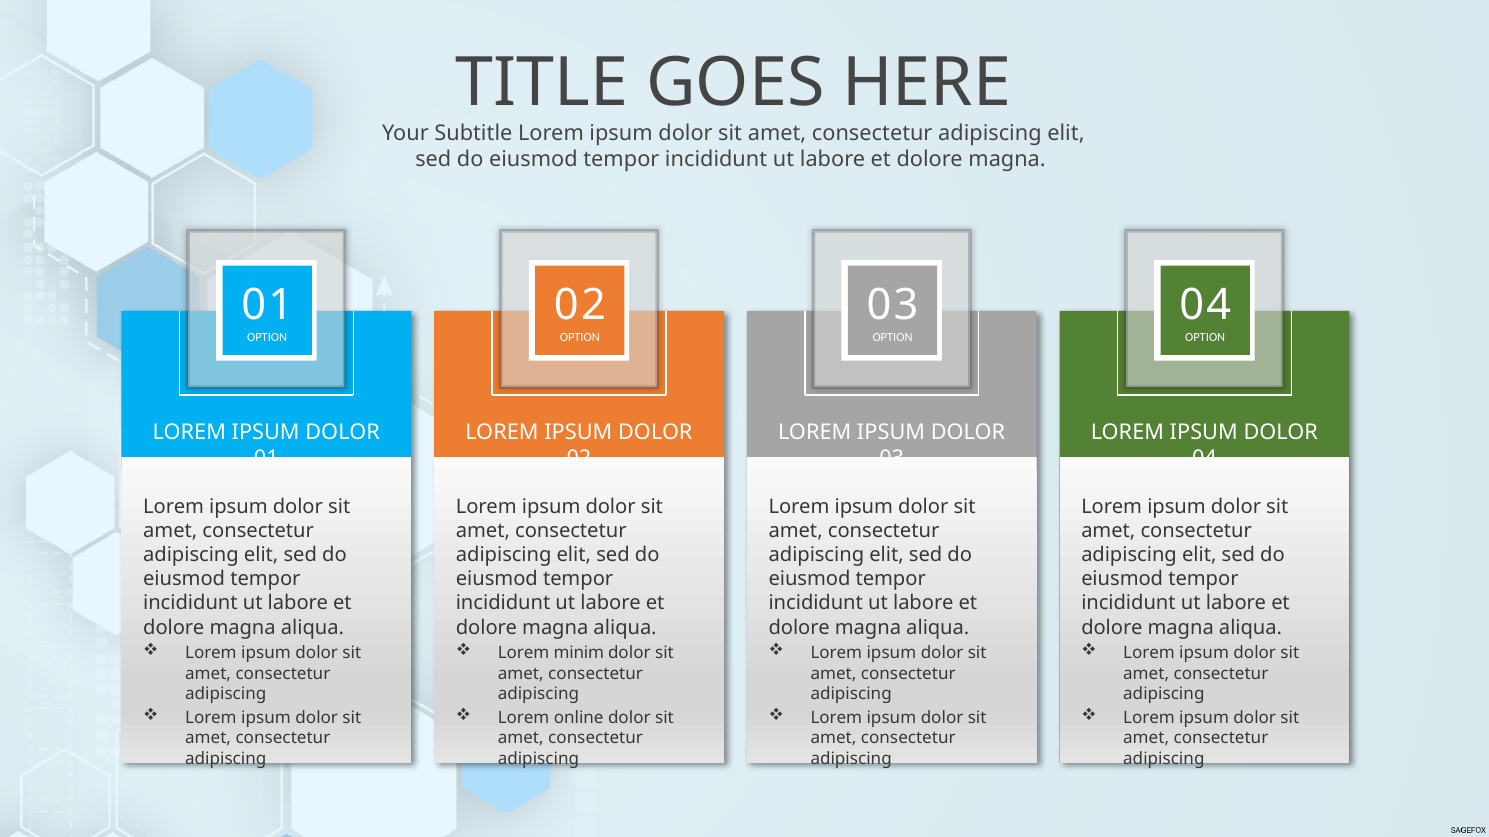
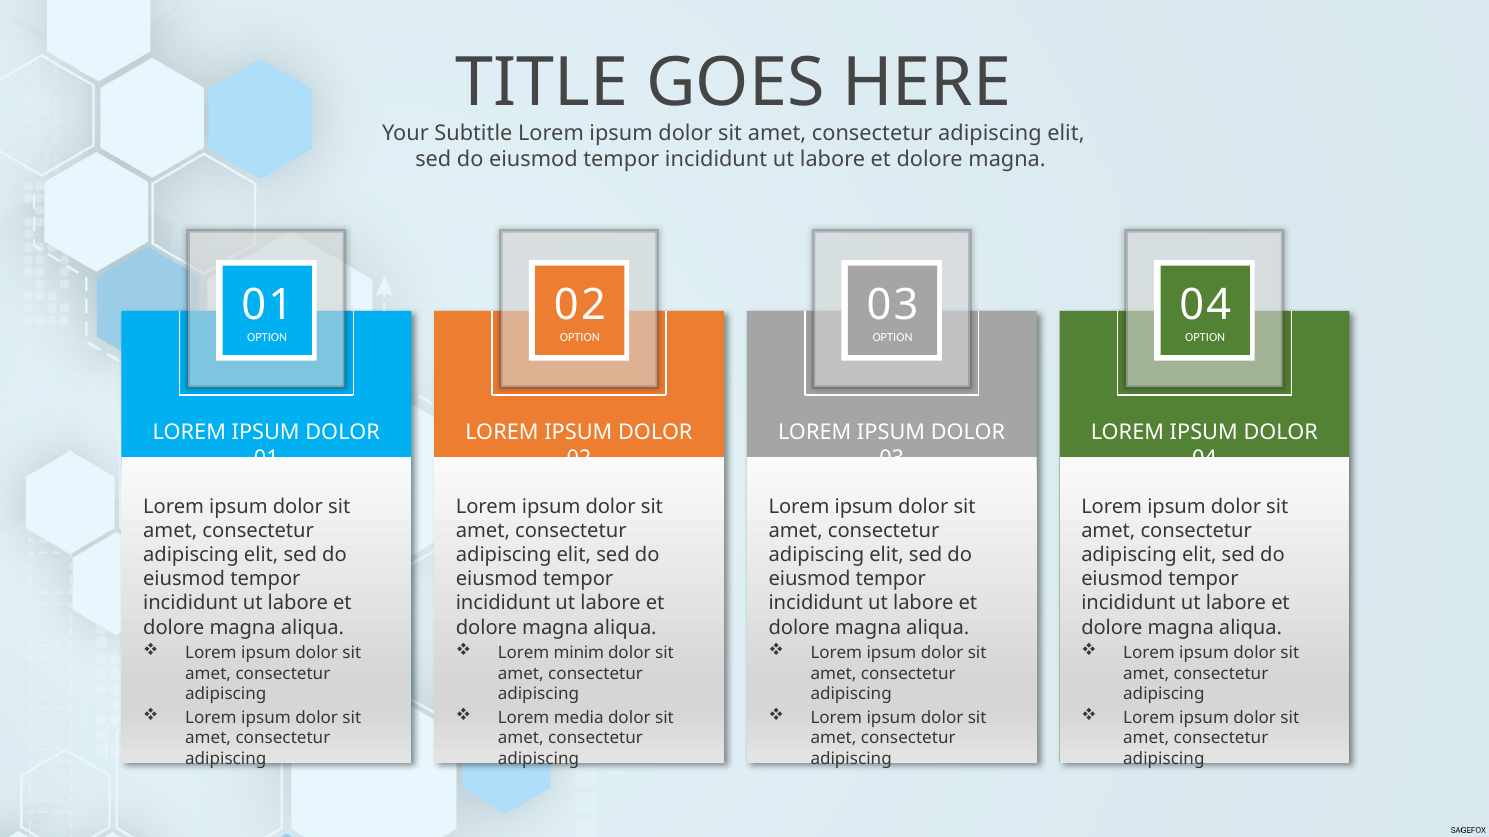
online: online -> media
